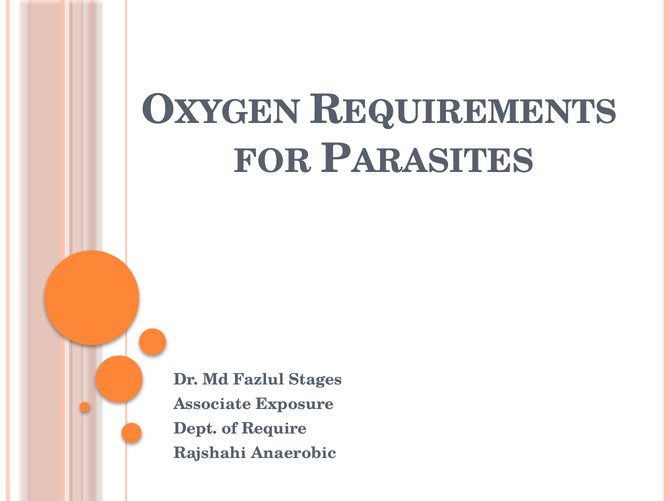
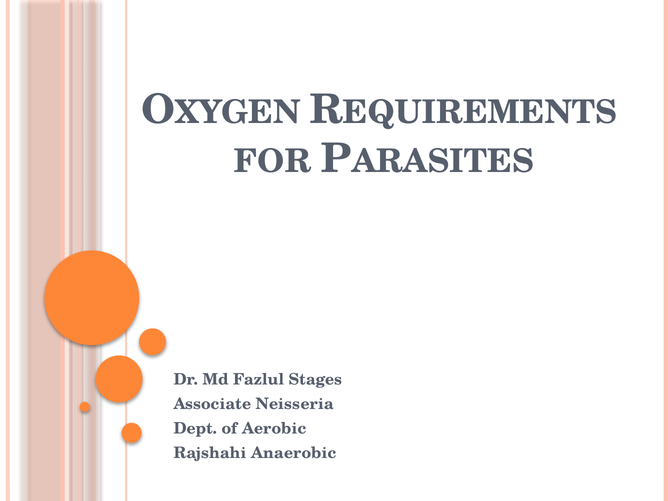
Exposure: Exposure -> Neisseria
Require: Require -> Aerobic
